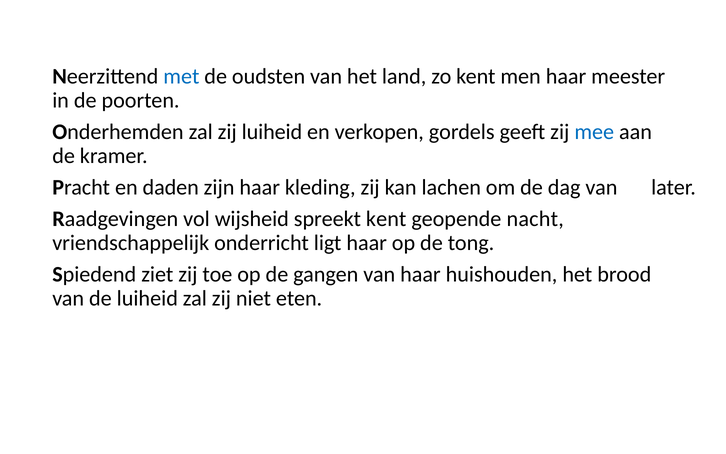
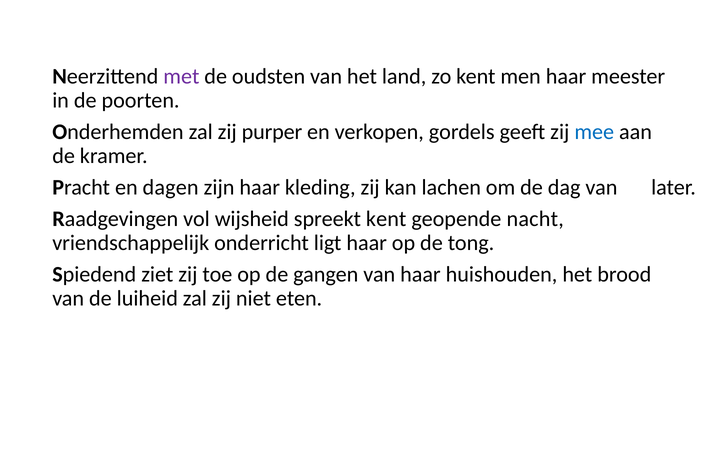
met colour: blue -> purple
zij luiheid: luiheid -> purper
daden: daden -> dagen
